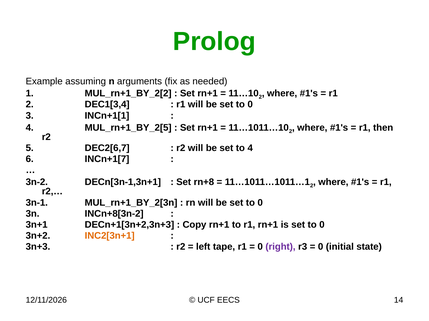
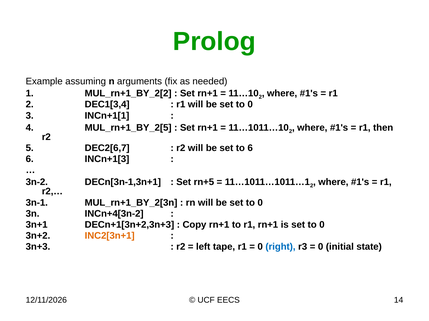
to 4: 4 -> 6
INCn+1[7: INCn+1[7 -> INCn+1[3
rn+8: rn+8 -> rn+5
INCn+8[3n-2: INCn+8[3n-2 -> INCn+4[3n-2
right colour: purple -> blue
